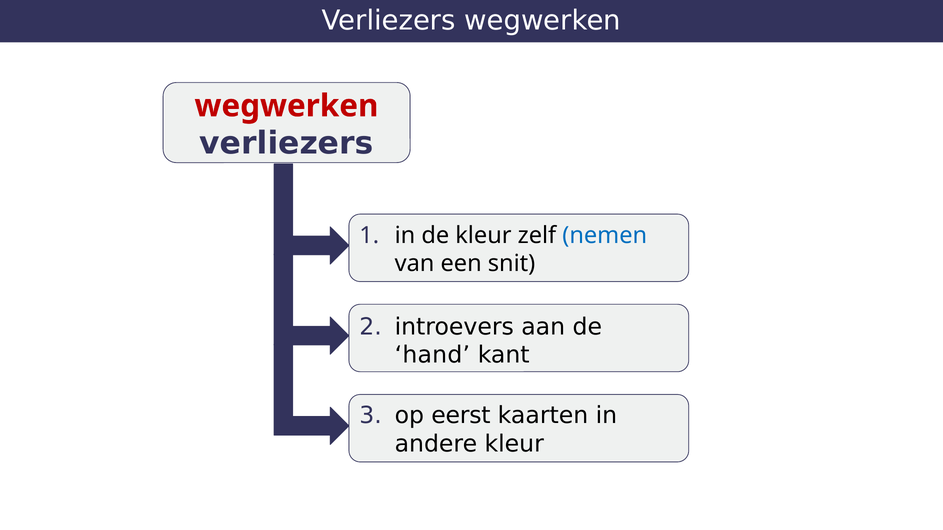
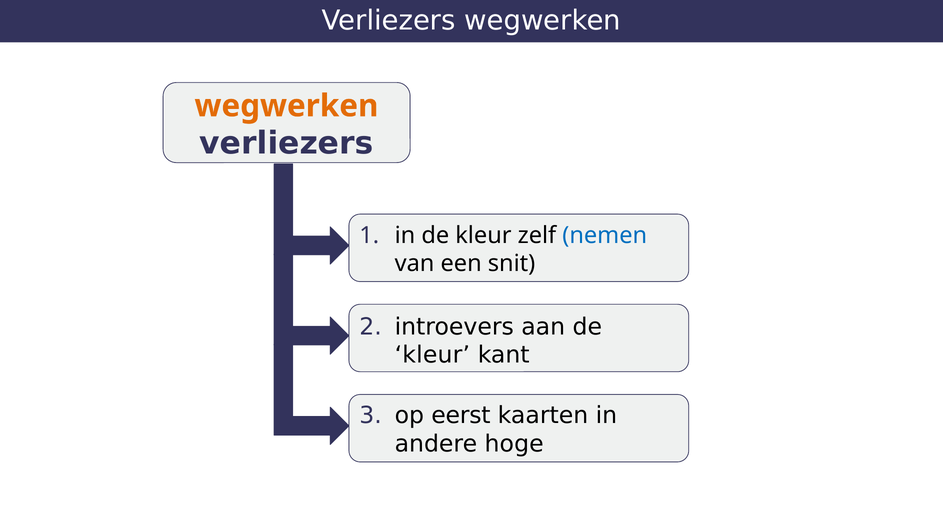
wegwerken at (286, 106) colour: red -> orange
hand at (432, 355): hand -> kleur
andere kleur: kleur -> hoge
